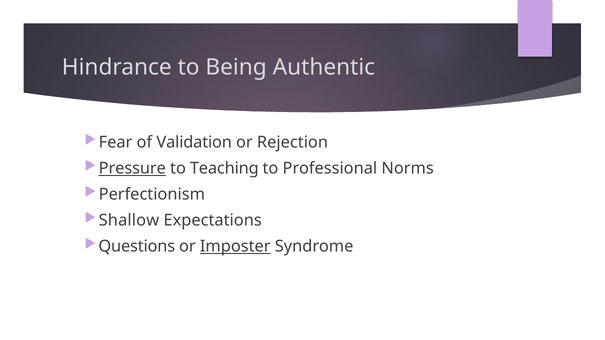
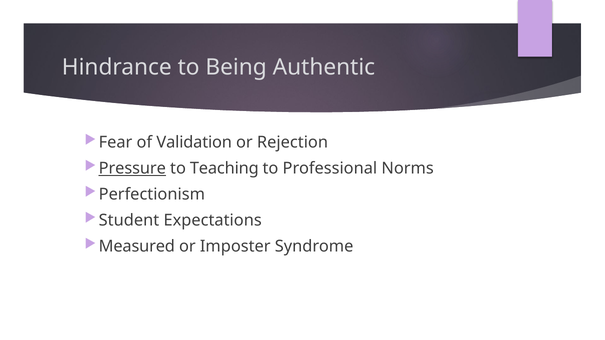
Shallow: Shallow -> Student
Questions: Questions -> Measured
Imposter underline: present -> none
